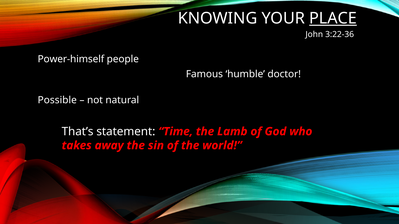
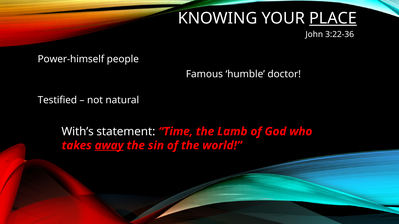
Possible: Possible -> Testified
That’s: That’s -> With’s
away underline: none -> present
